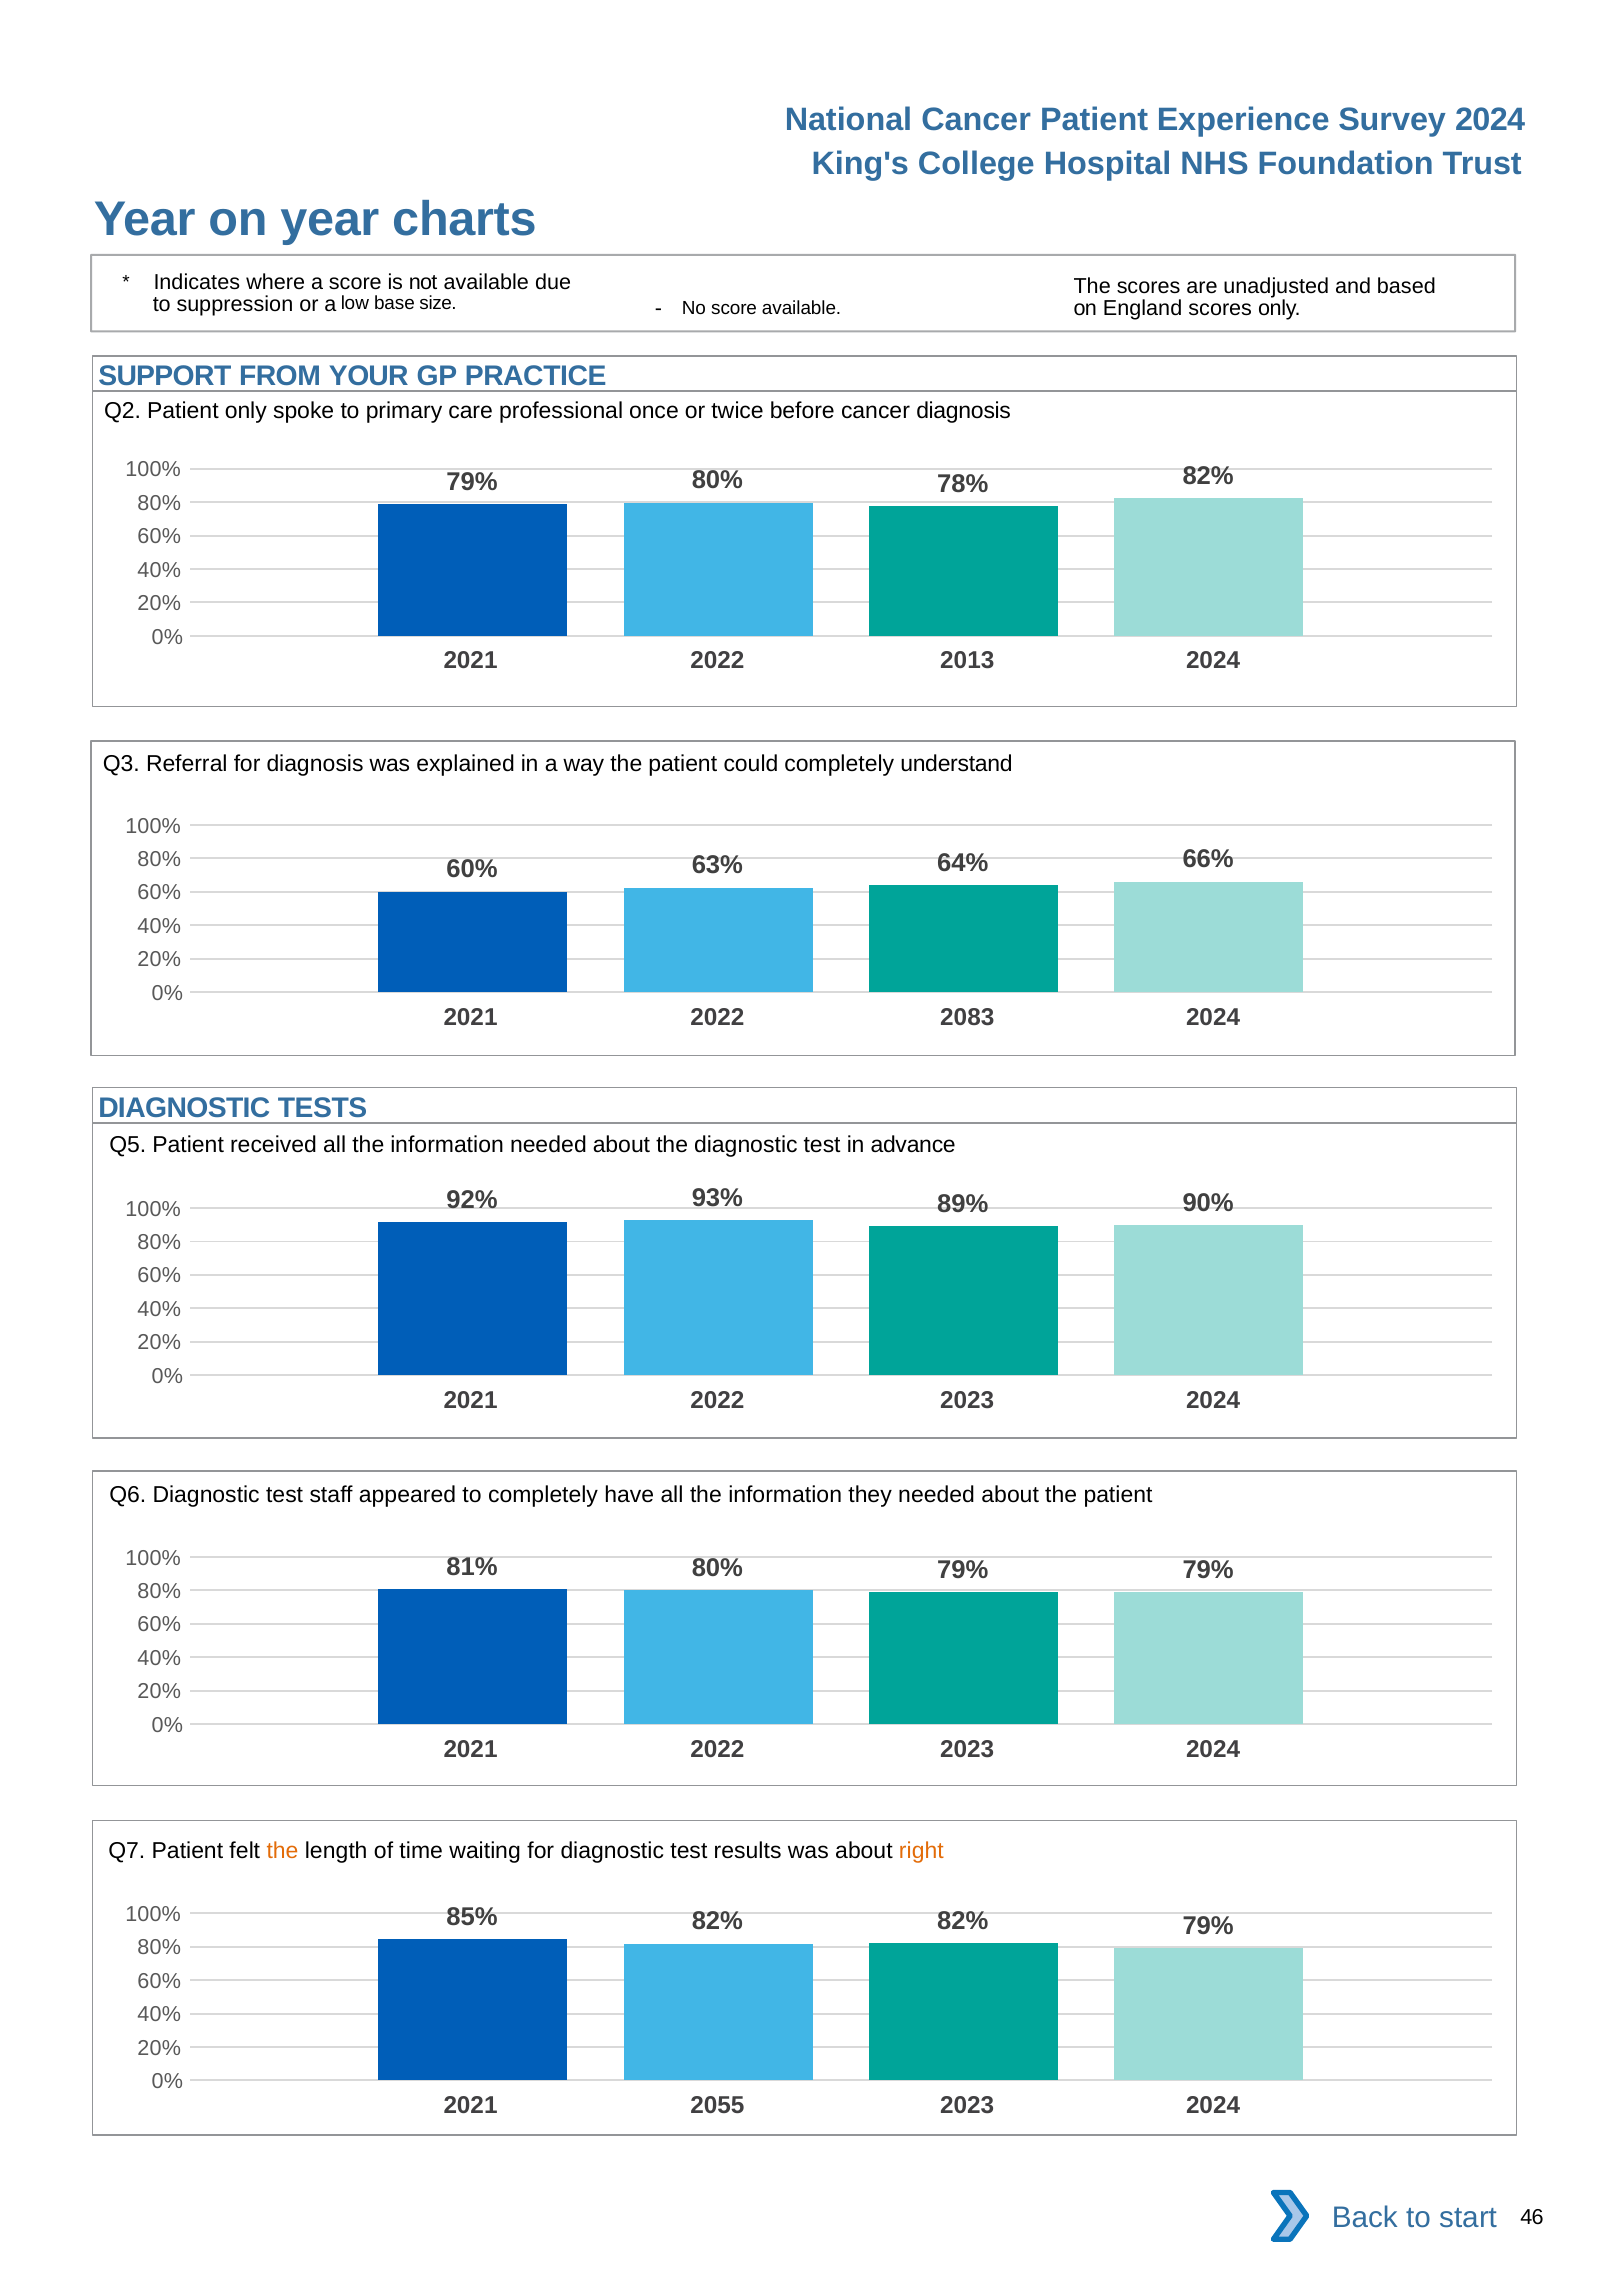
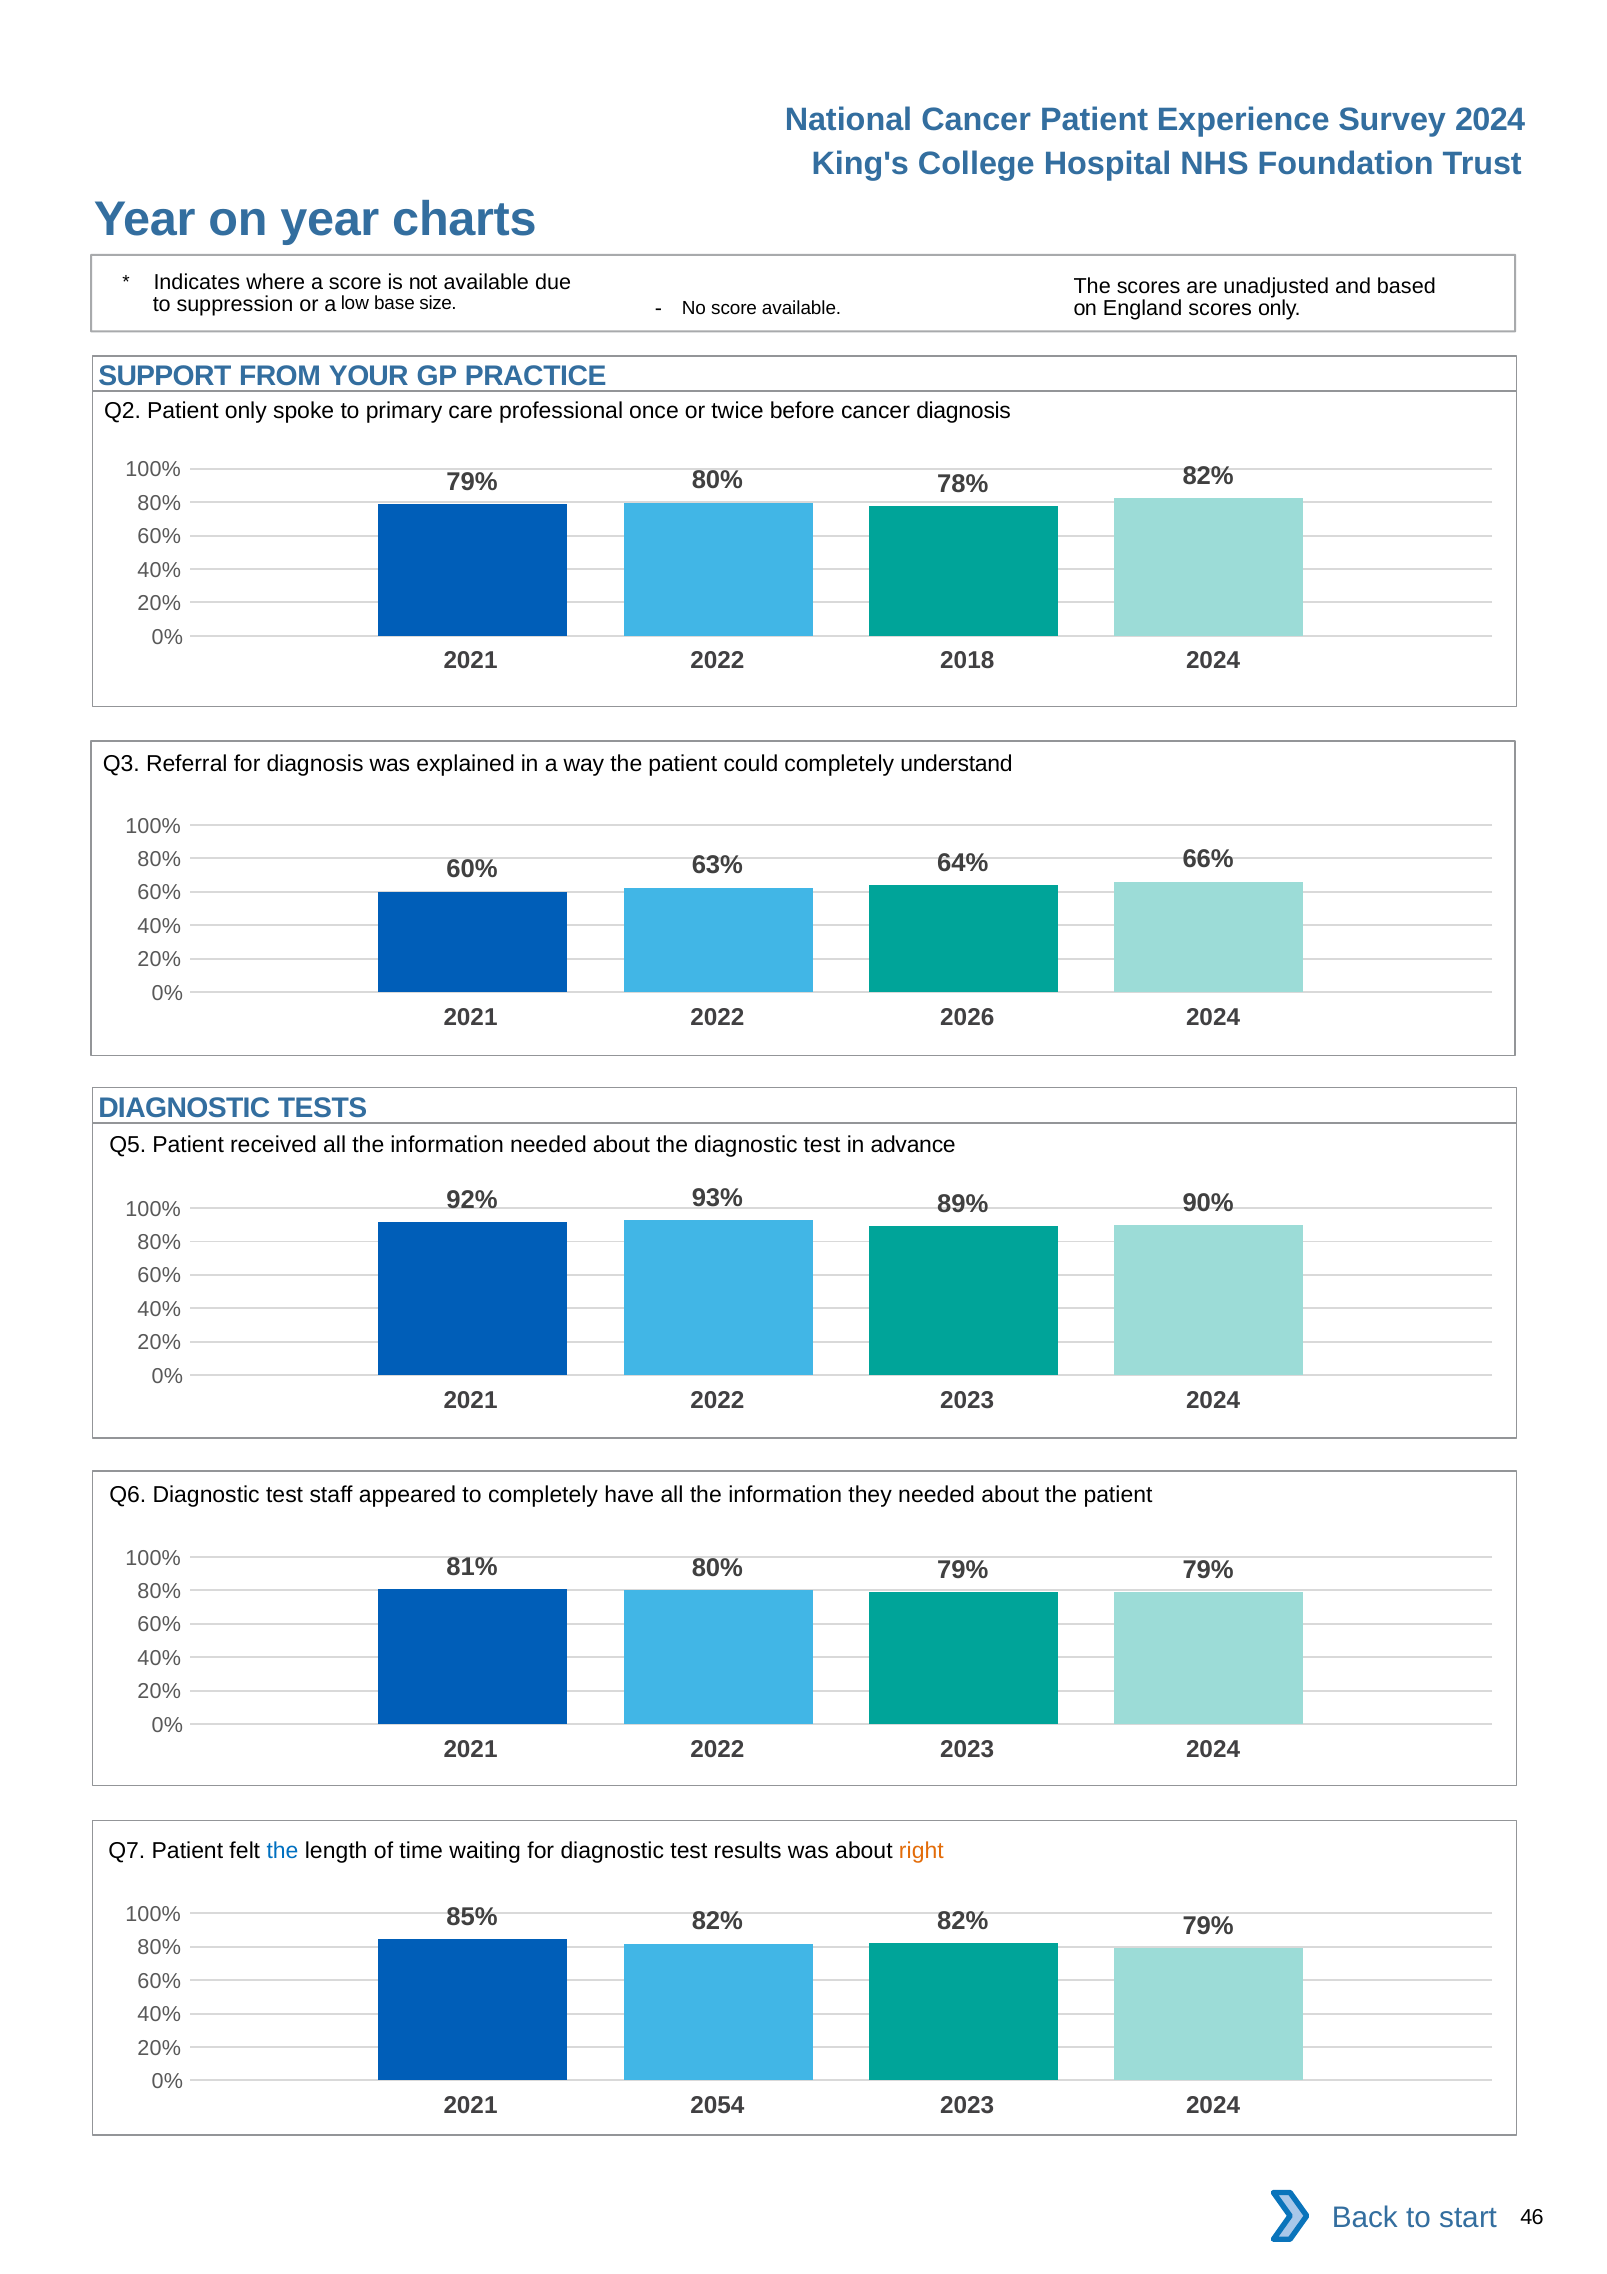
2013: 2013 -> 2018
2083: 2083 -> 2026
the at (283, 1852) colour: orange -> blue
2055: 2055 -> 2054
